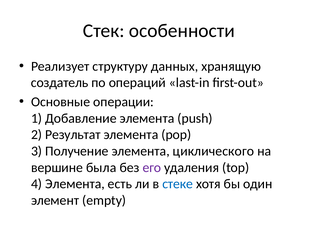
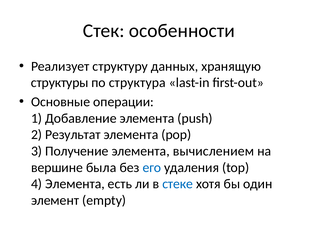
создатель: создатель -> структуры
операций: операций -> структура
циклического: циклического -> вычислением
его colour: purple -> blue
